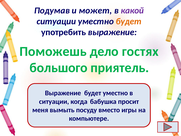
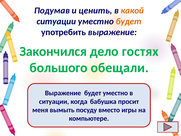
может: может -> ценить
какой colour: purple -> orange
Поможешь: Поможешь -> Закончился
приятель: приятель -> обещали
